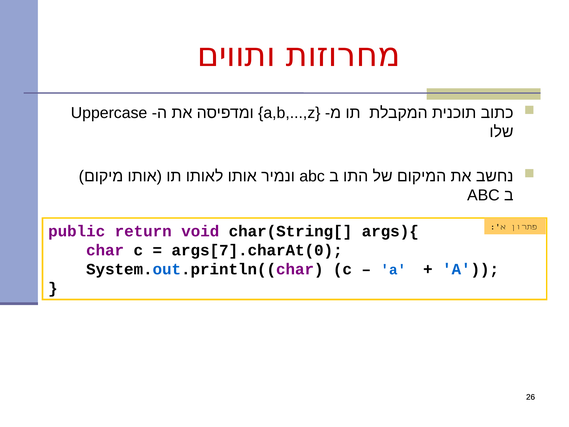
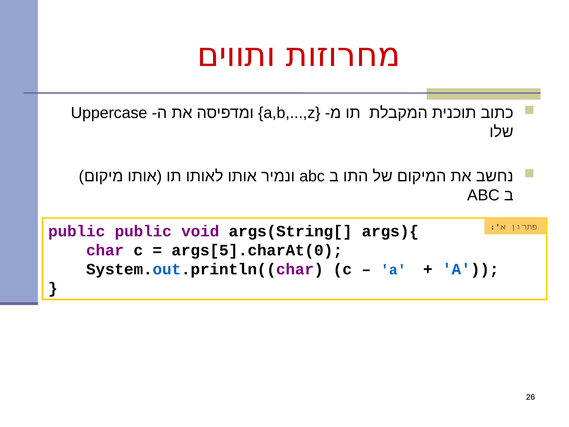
public return: return -> public
char(String[: char(String[ -> args(String[
args[7].charAt(0: args[7].charAt(0 -> args[5].charAt(0
